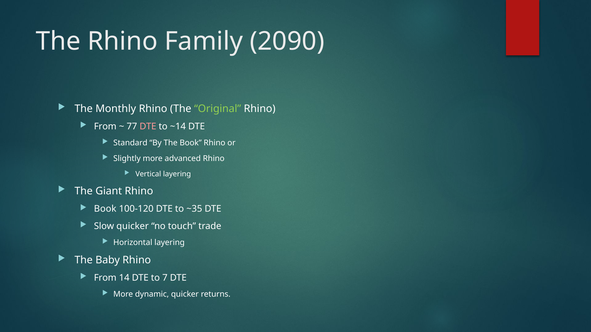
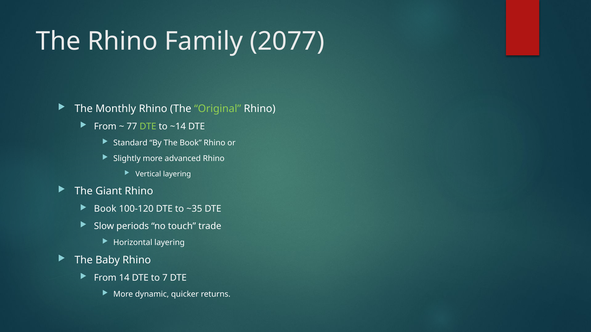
2090: 2090 -> 2077
DTE at (148, 127) colour: pink -> light green
Slow quicker: quicker -> periods
